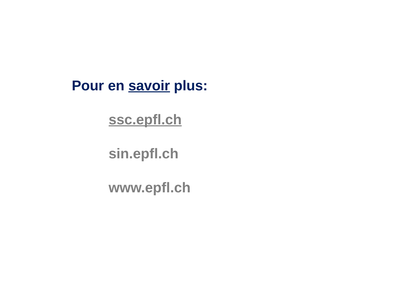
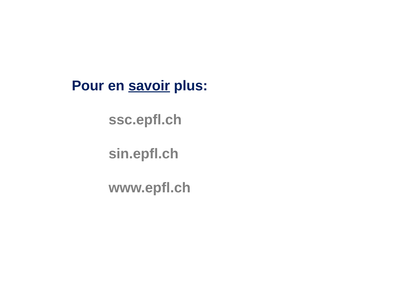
ssc.epfl.ch underline: present -> none
